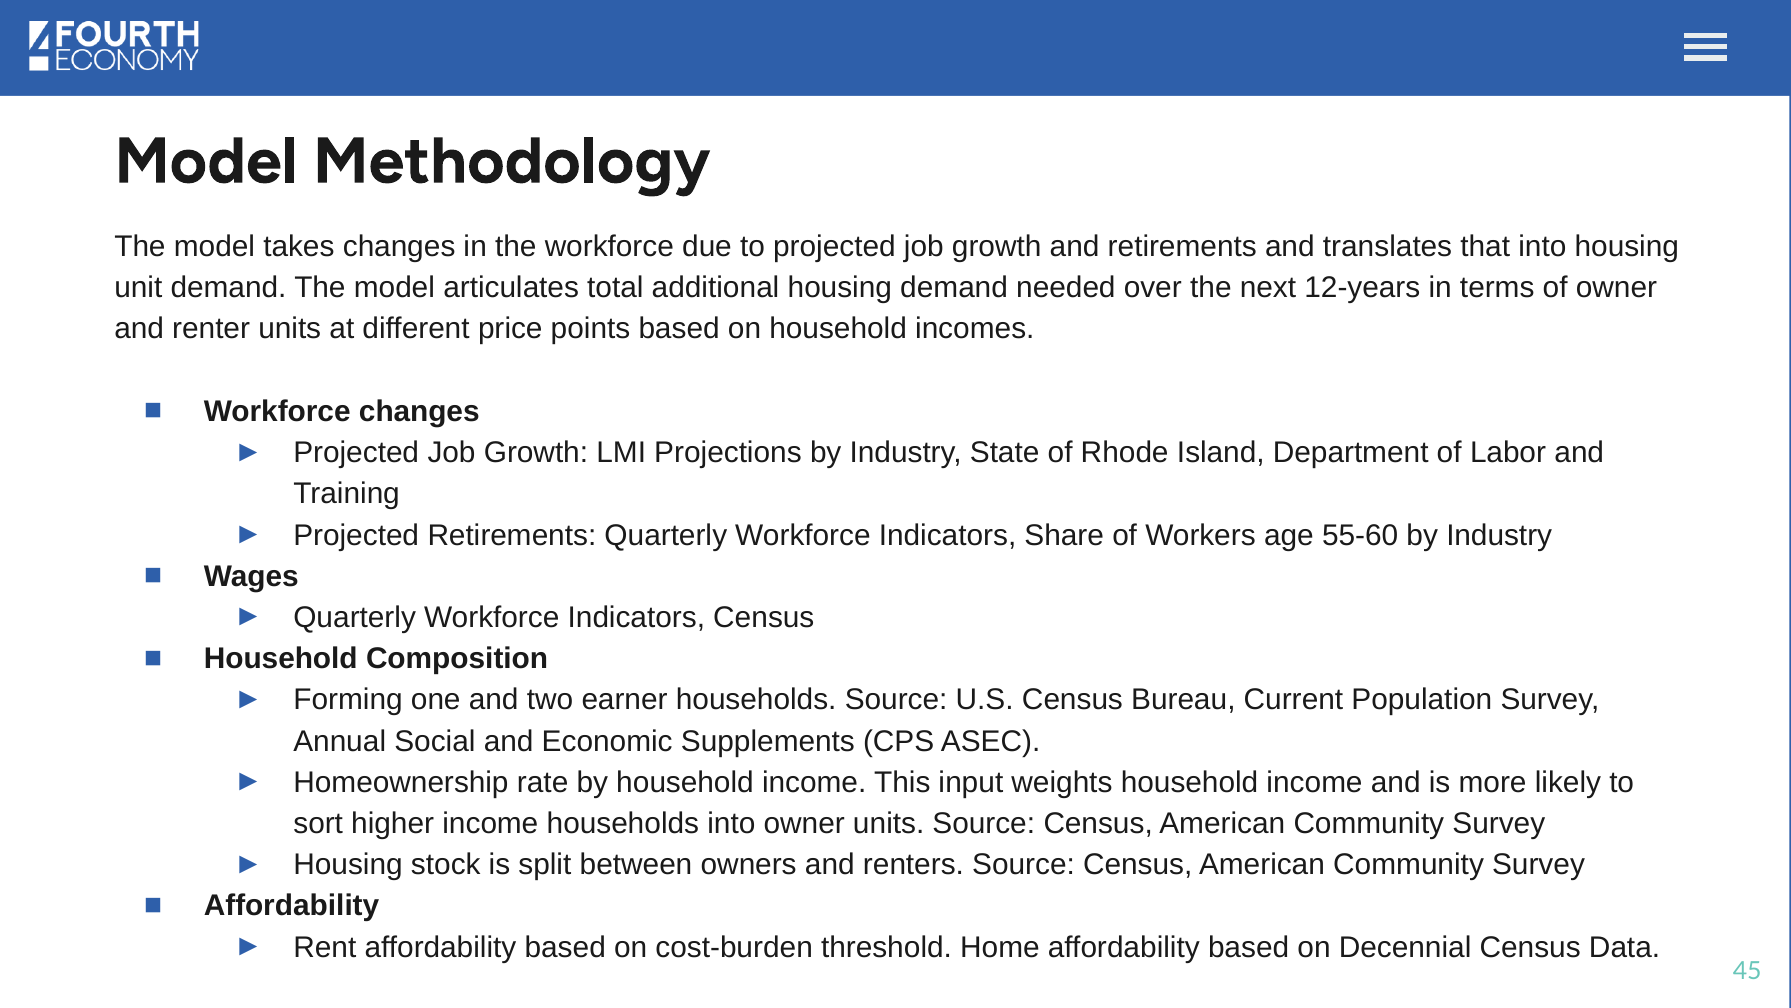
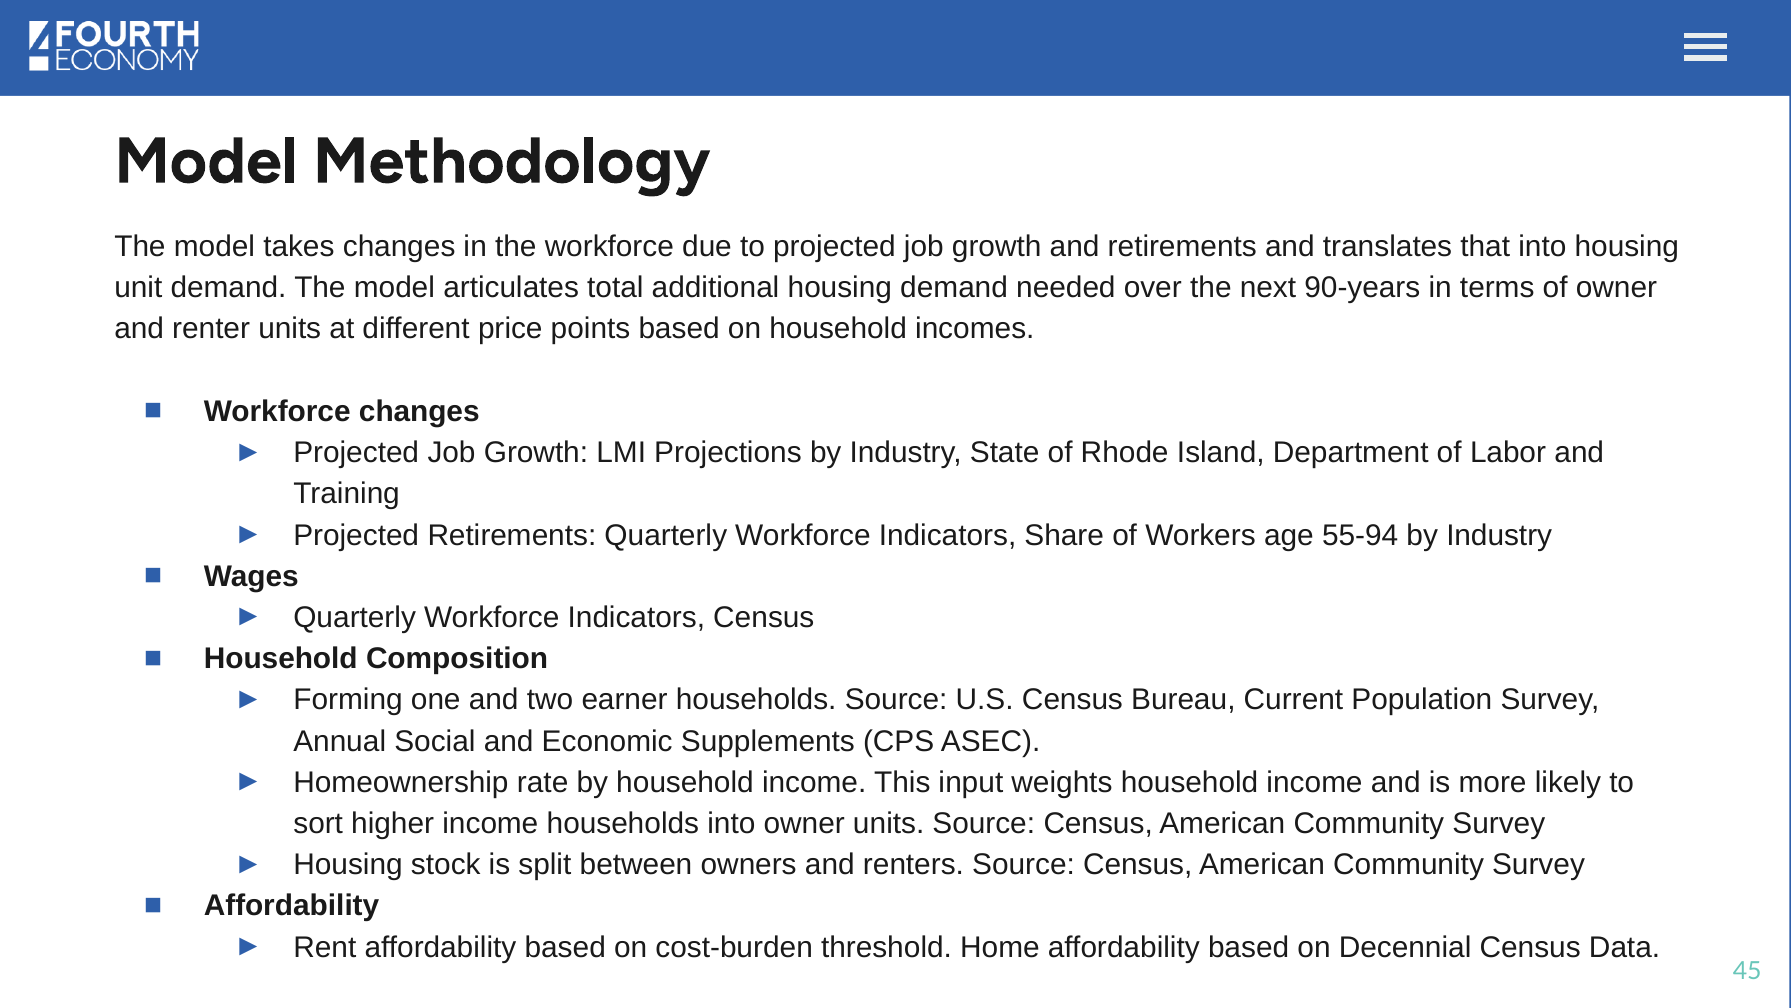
12-years: 12-years -> 90-years
55-60: 55-60 -> 55-94
